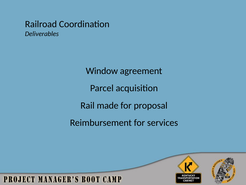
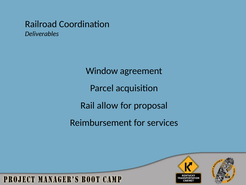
made: made -> allow
